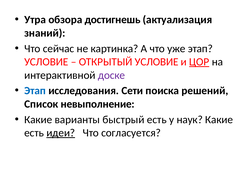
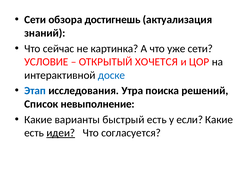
Утра at (35, 20): Утра -> Сети
уже этап: этап -> сети
ОТКРЫТЫЙ УСЛОВИЕ: УСЛОВИЕ -> ХОЧЕТСЯ
ЦОР underline: present -> none
доске colour: purple -> blue
Сети: Сети -> Утра
наук: наук -> если
